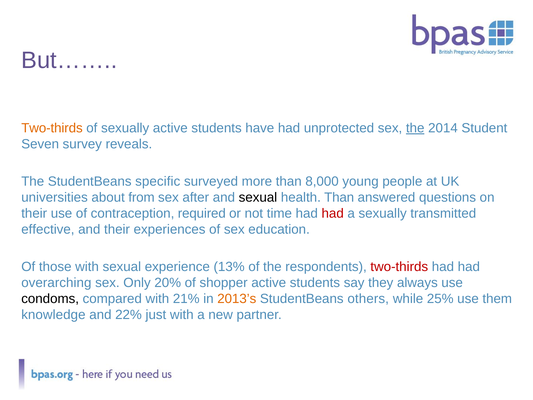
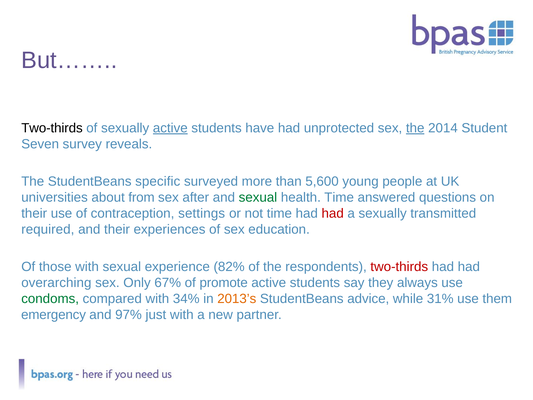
Two-thirds at (52, 128) colour: orange -> black
active at (170, 128) underline: none -> present
8,000: 8,000 -> 5,600
sexual at (258, 197) colour: black -> green
health Than: Than -> Time
required: required -> settings
effective: effective -> required
13%: 13% -> 82%
20%: 20% -> 67%
shopper: shopper -> promote
condoms colour: black -> green
21%: 21% -> 34%
others: others -> advice
25%: 25% -> 31%
knowledge: knowledge -> emergency
22%: 22% -> 97%
